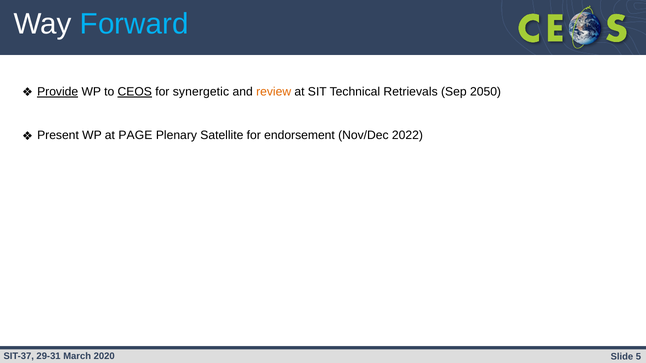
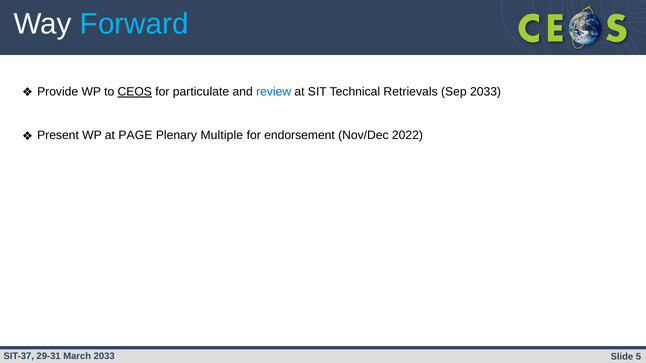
Provide underline: present -> none
synergetic: synergetic -> particulate
review colour: orange -> blue
Sep 2050: 2050 -> 2033
Satellite: Satellite -> Multiple
2020 at (104, 356): 2020 -> 2033
